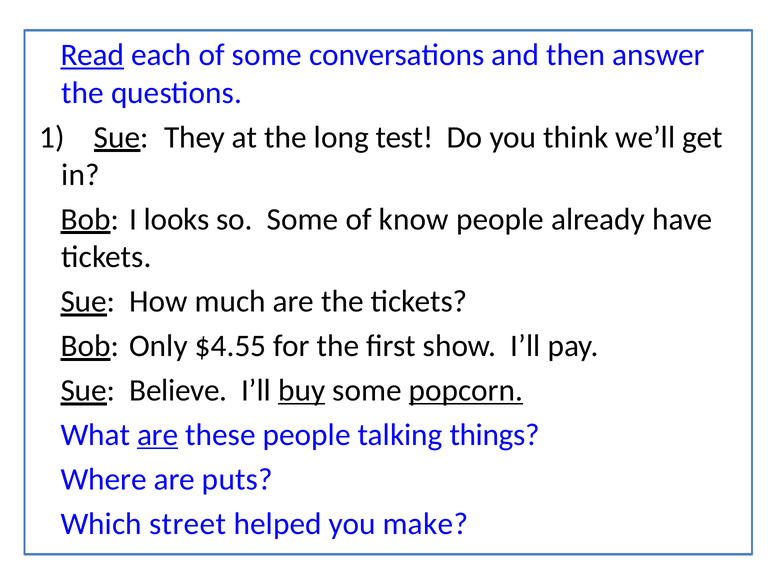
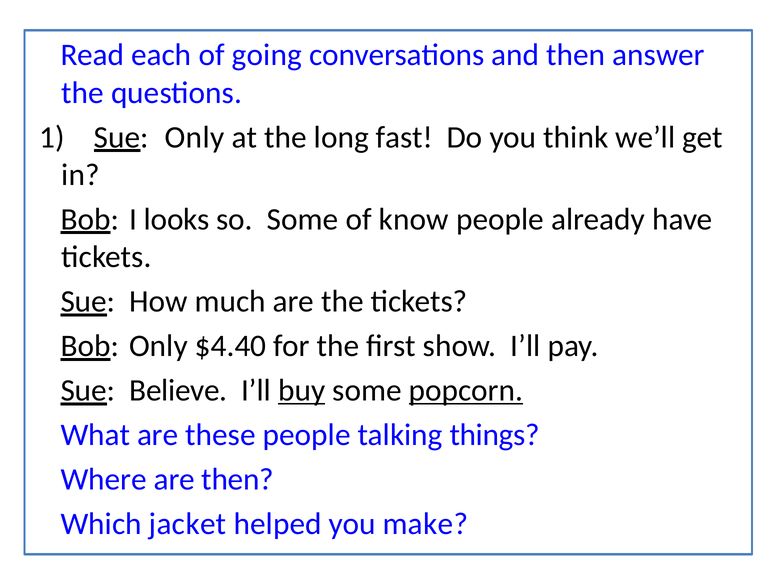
Read underline: present -> none
of some: some -> going
Sue They: They -> Only
test: test -> fast
$4.55: $4.55 -> $4.40
are at (158, 435) underline: present -> none
are puts: puts -> then
street: street -> jacket
